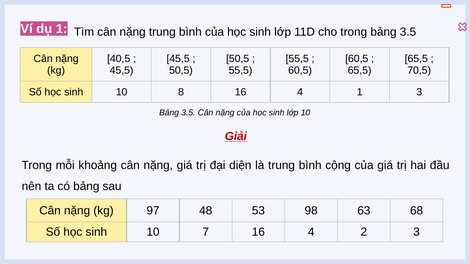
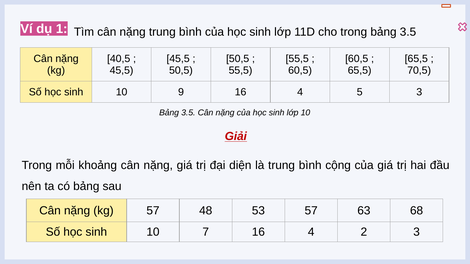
8: 8 -> 9
4 1: 1 -> 5
kg 97: 97 -> 57
53 98: 98 -> 57
